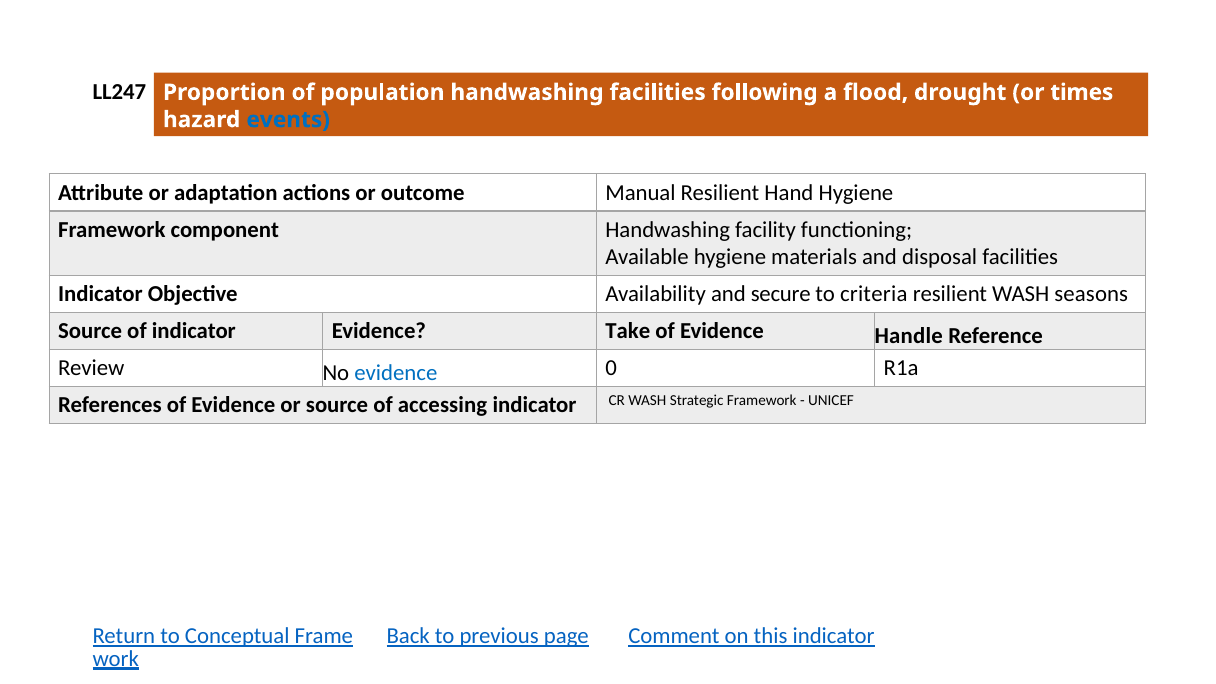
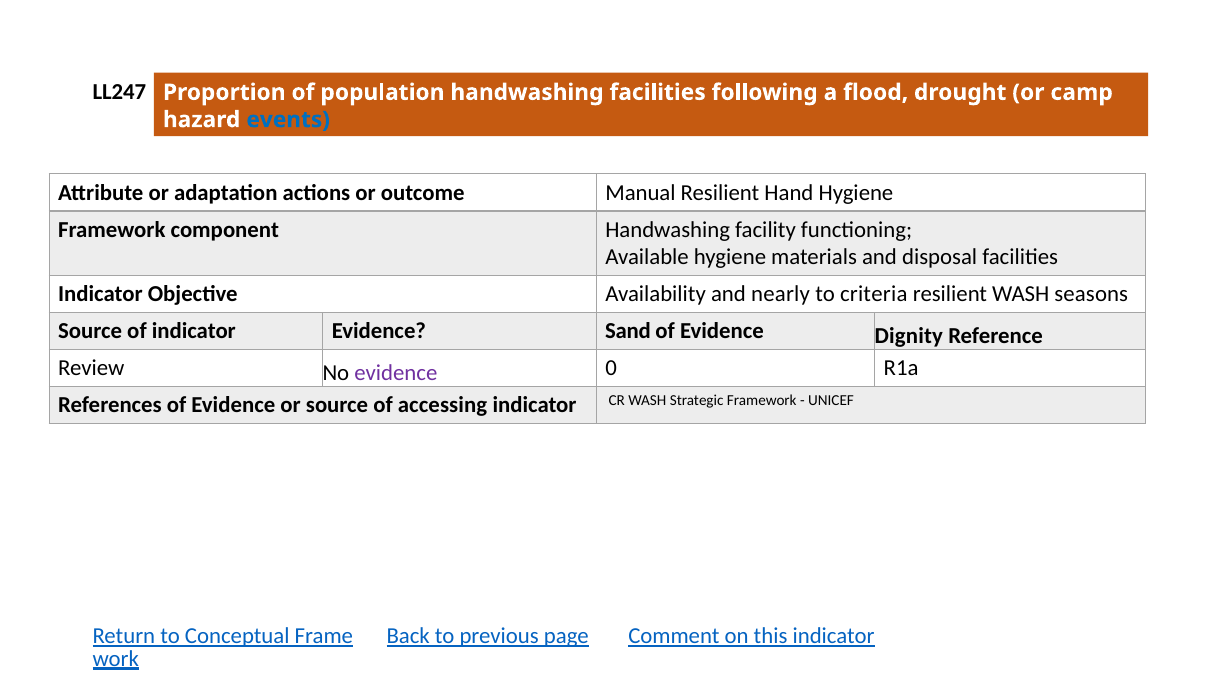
times: times -> camp
secure: secure -> nearly
Take: Take -> Sand
Handle: Handle -> Dignity
evidence at (396, 373) colour: blue -> purple
